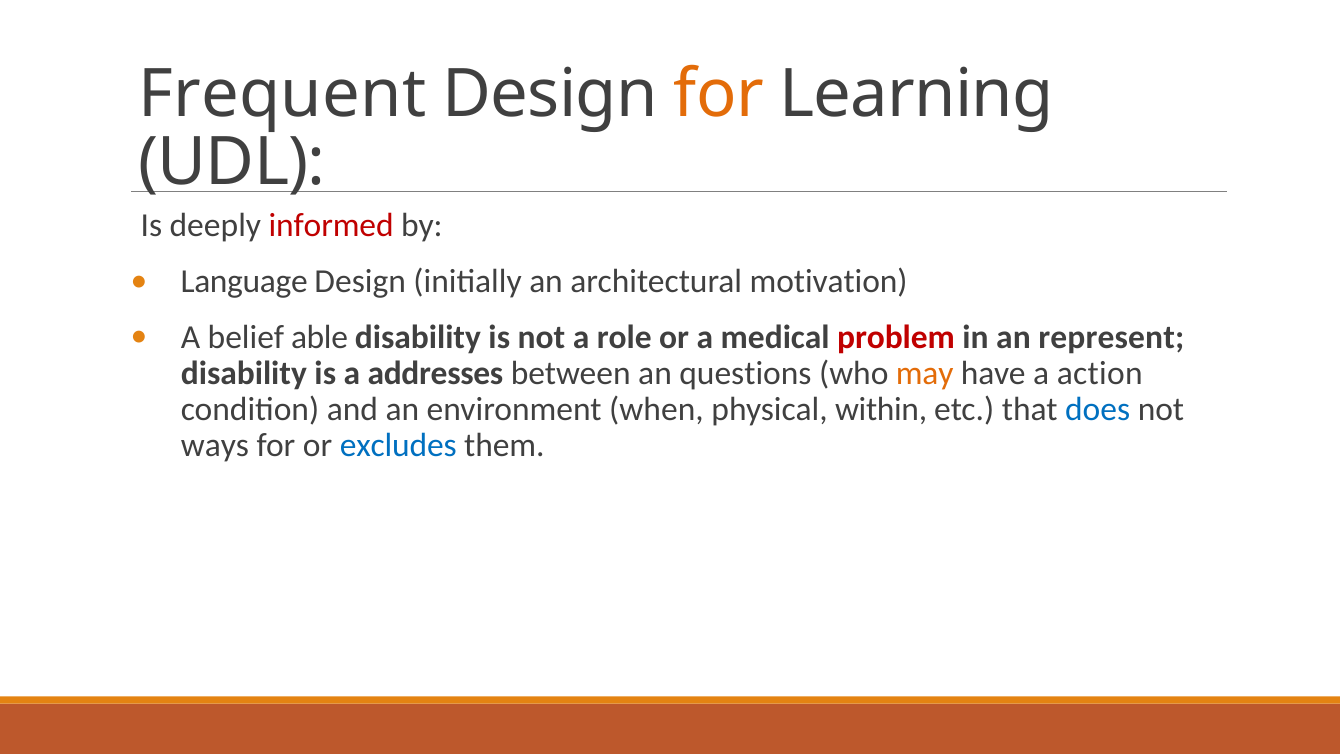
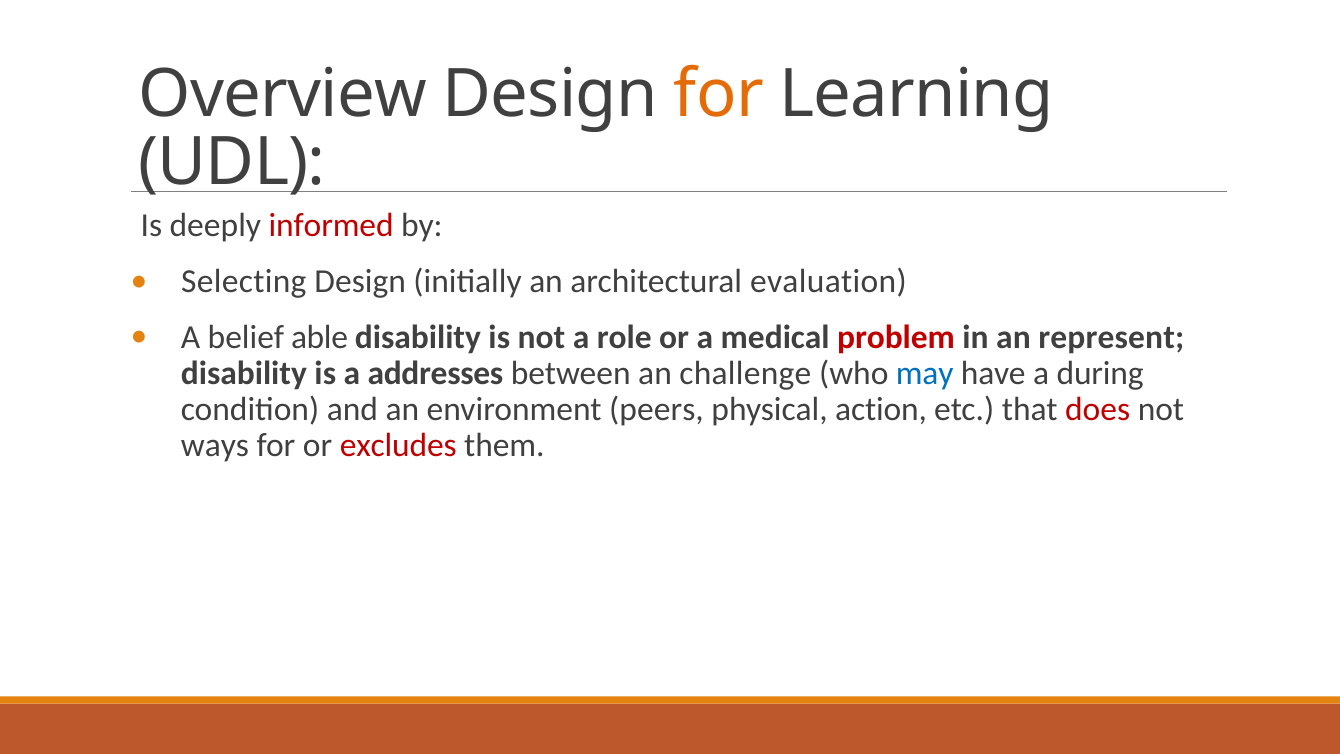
Frequent: Frequent -> Overview
Language: Language -> Selecting
motivation: motivation -> evaluation
questions: questions -> challenge
may colour: orange -> blue
action: action -> during
when: when -> peers
within: within -> action
does colour: blue -> red
excludes colour: blue -> red
